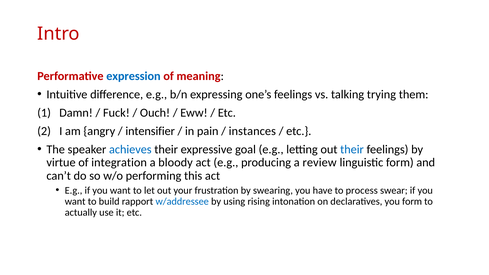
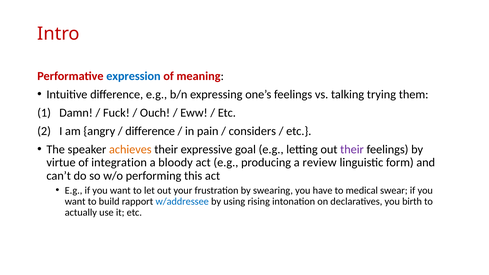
intensifier at (150, 131): intensifier -> difference
instances: instances -> considers
achieves colour: blue -> orange
their at (352, 149) colour: blue -> purple
process: process -> medical
you form: form -> birth
